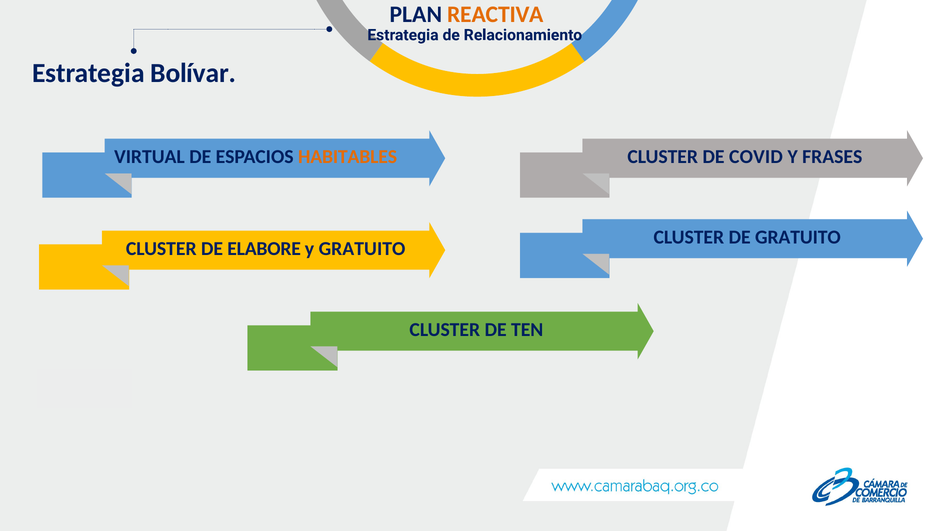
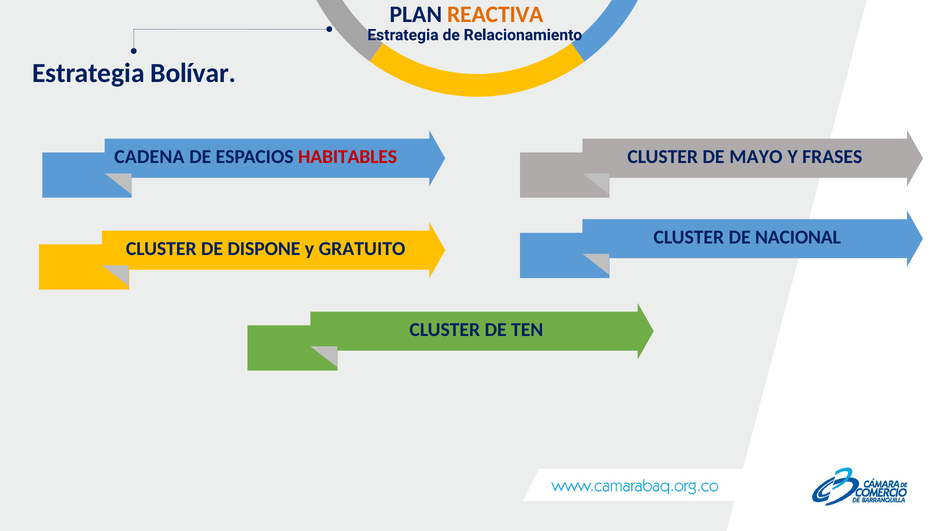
VIRTUAL: VIRTUAL -> CADENA
HABITABLES colour: orange -> red
COVID: COVID -> MAYO
DE GRATUITO: GRATUITO -> NACIONAL
ELABORE: ELABORE -> DISPONE
